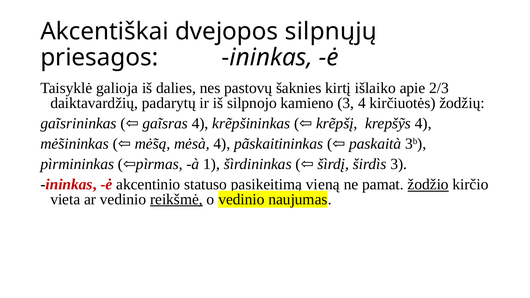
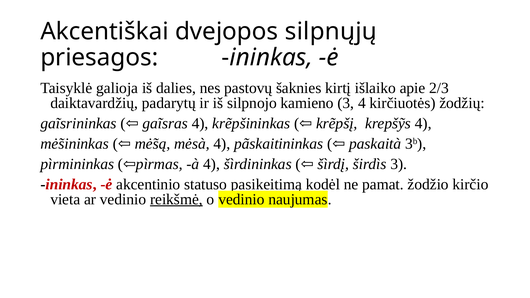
à 1: 1 -> 4
vieną: vieną -> kodėl
žodžio underline: present -> none
